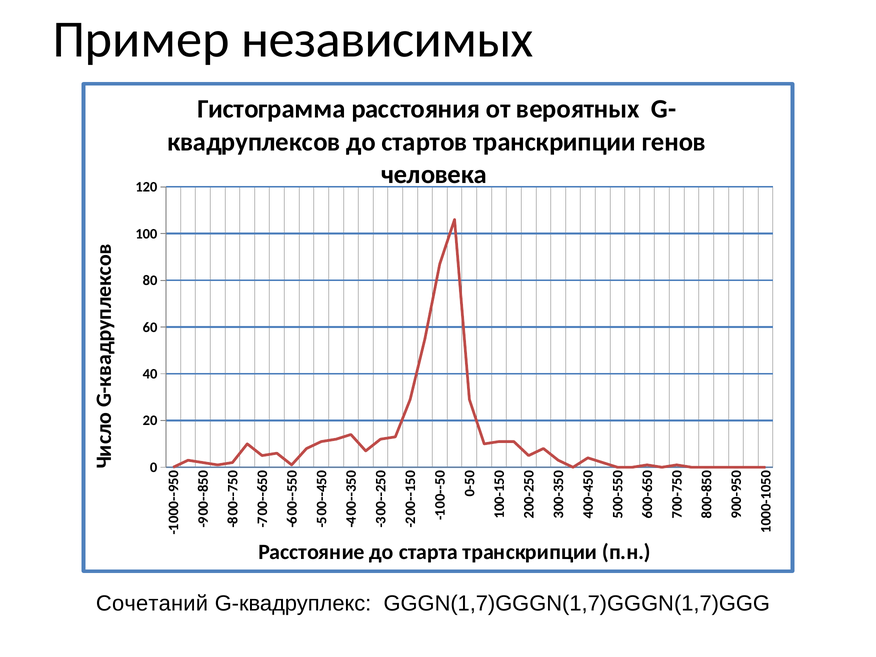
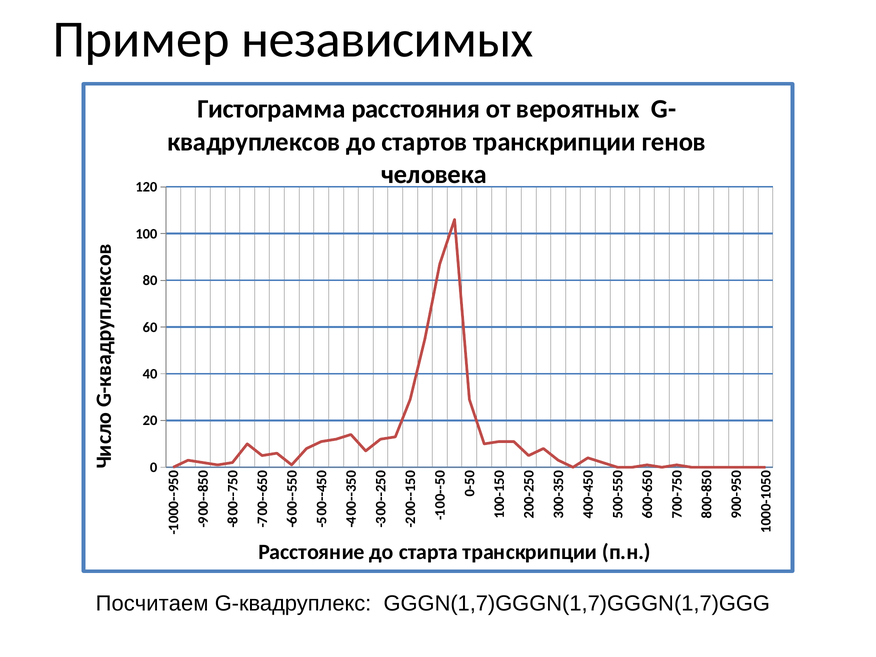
Сочетаний: Сочетаний -> Посчитаем
